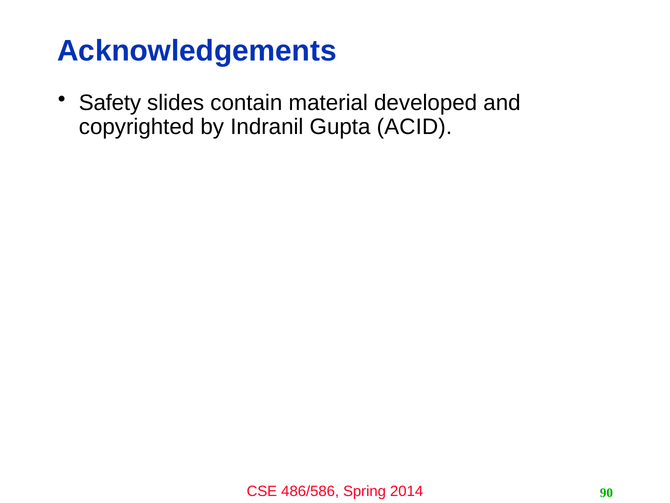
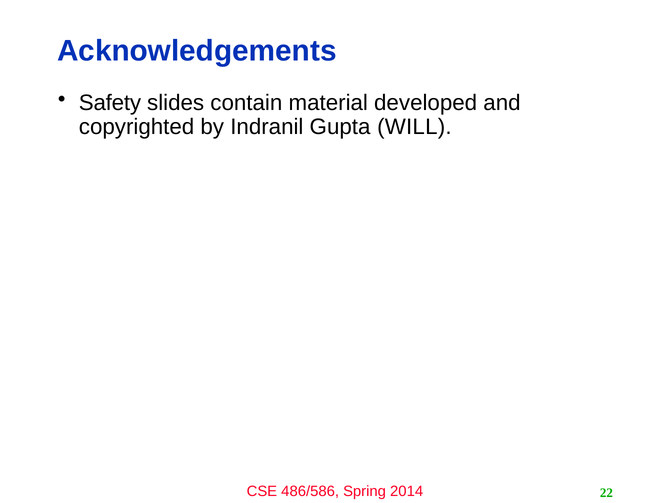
ACID: ACID -> WILL
90: 90 -> 22
